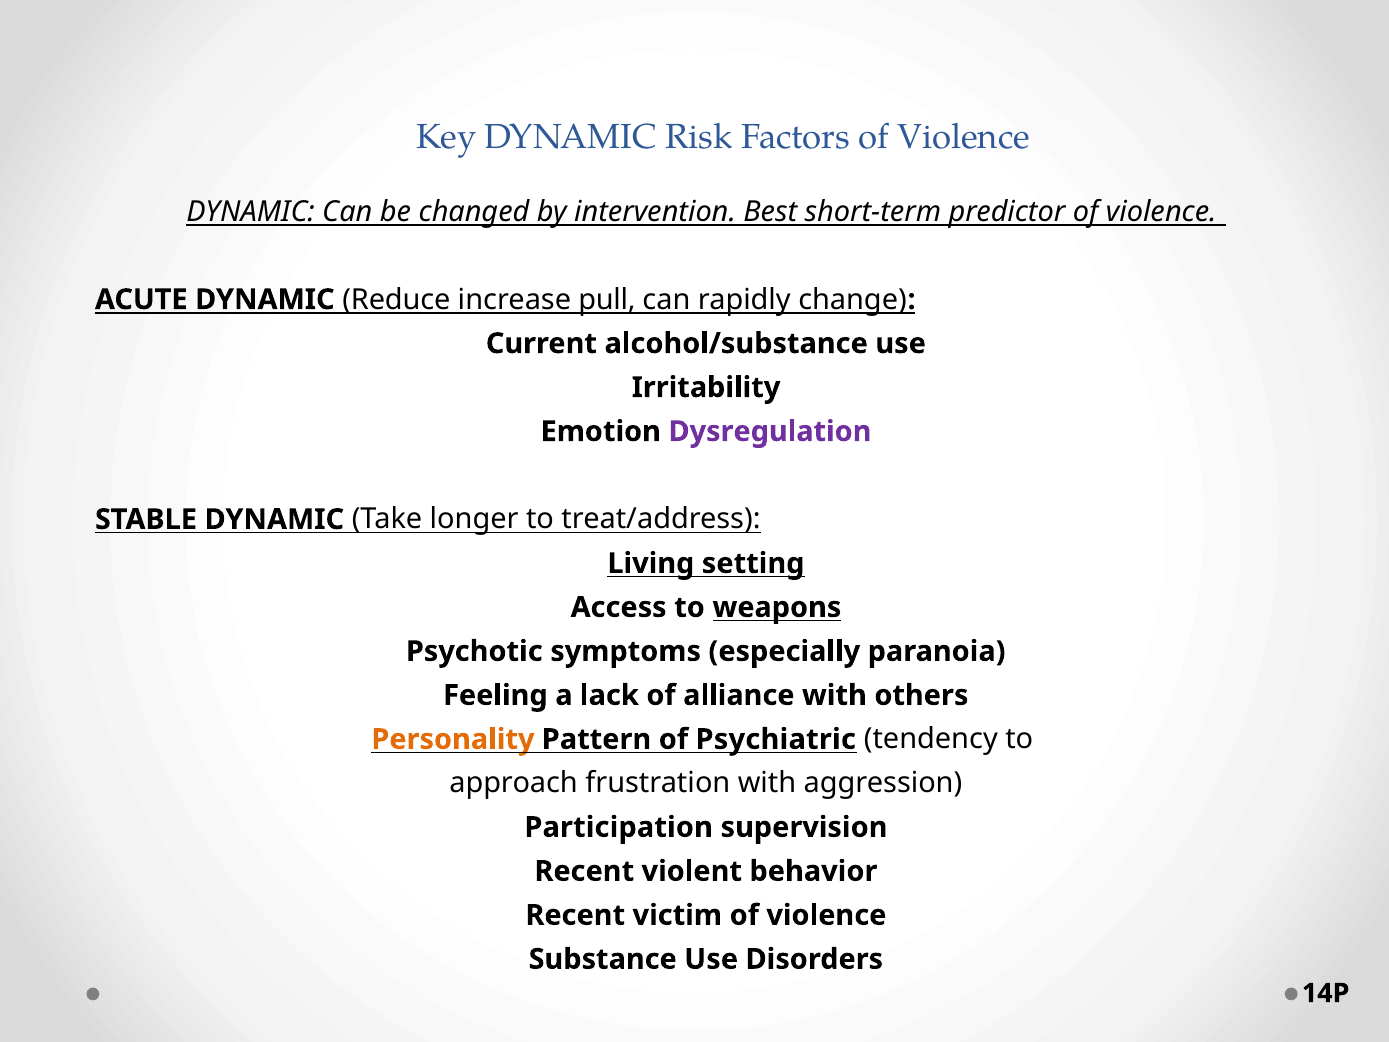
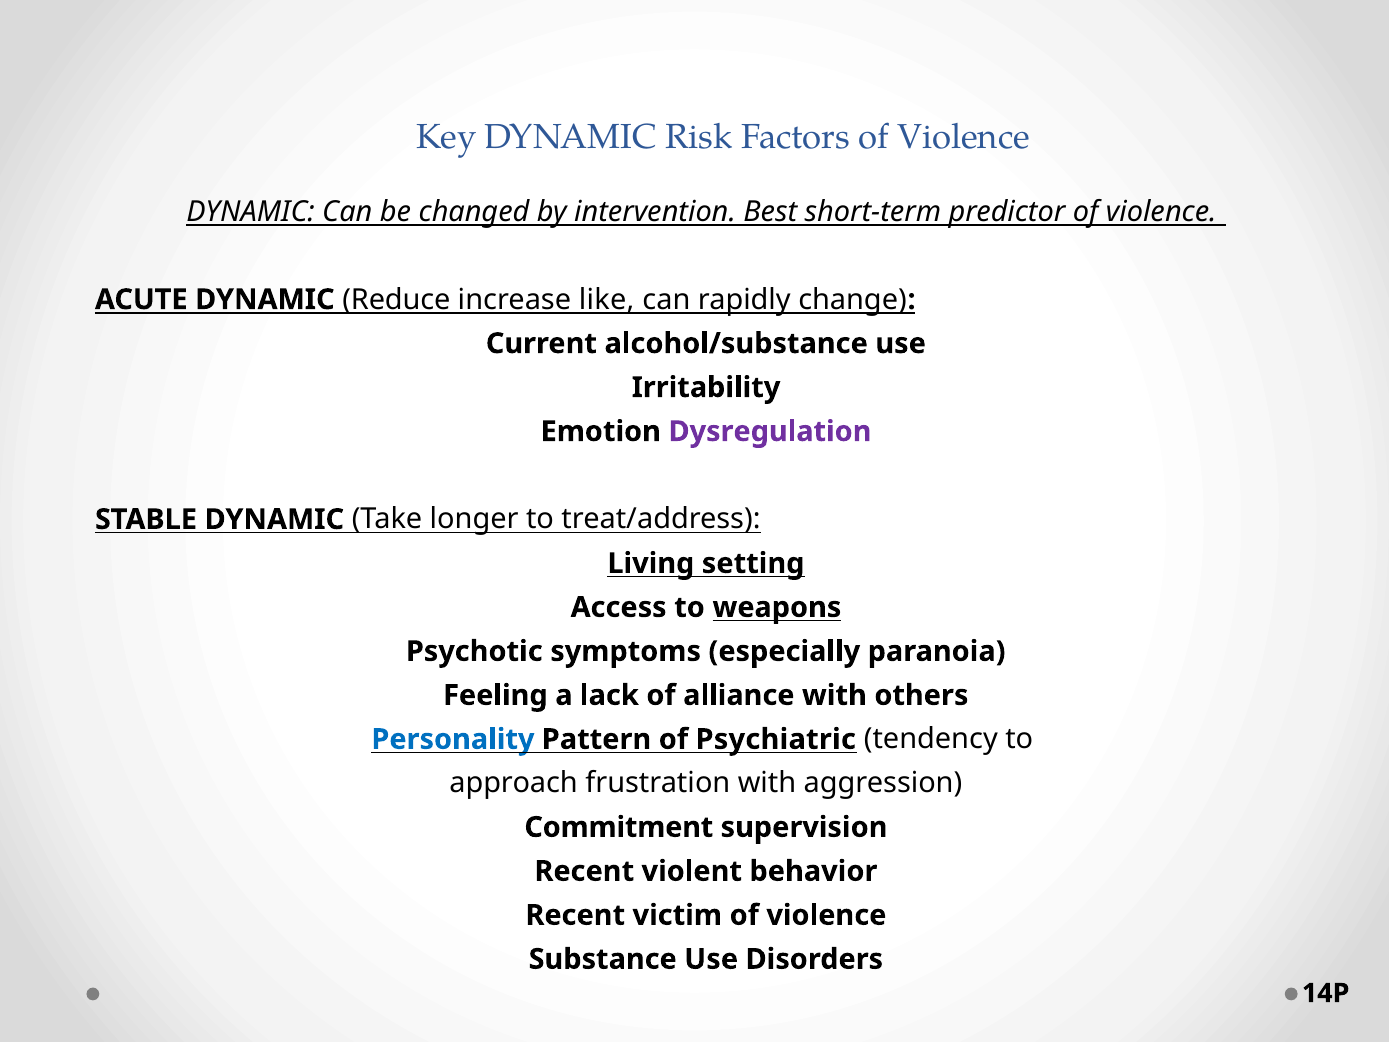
pull: pull -> like
Personality colour: orange -> blue
Participation: Participation -> Commitment
